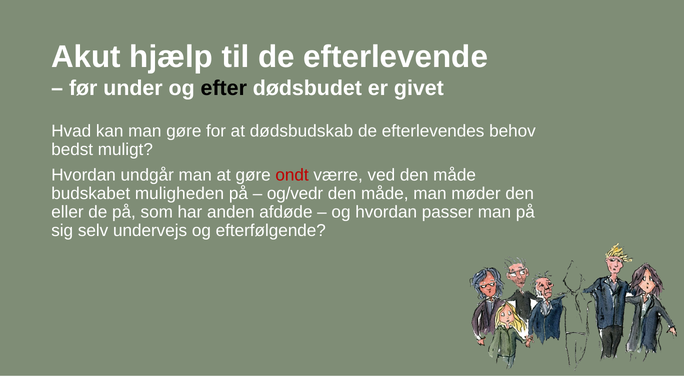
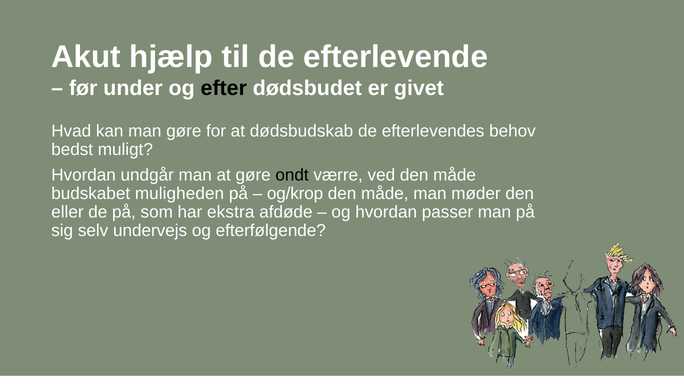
ondt colour: red -> black
og/vedr: og/vedr -> og/krop
anden: anden -> ekstra
